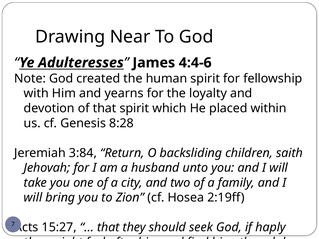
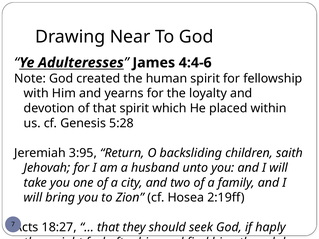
8:28: 8:28 -> 5:28
3:84: 3:84 -> 3:95
15:27: 15:27 -> 18:27
